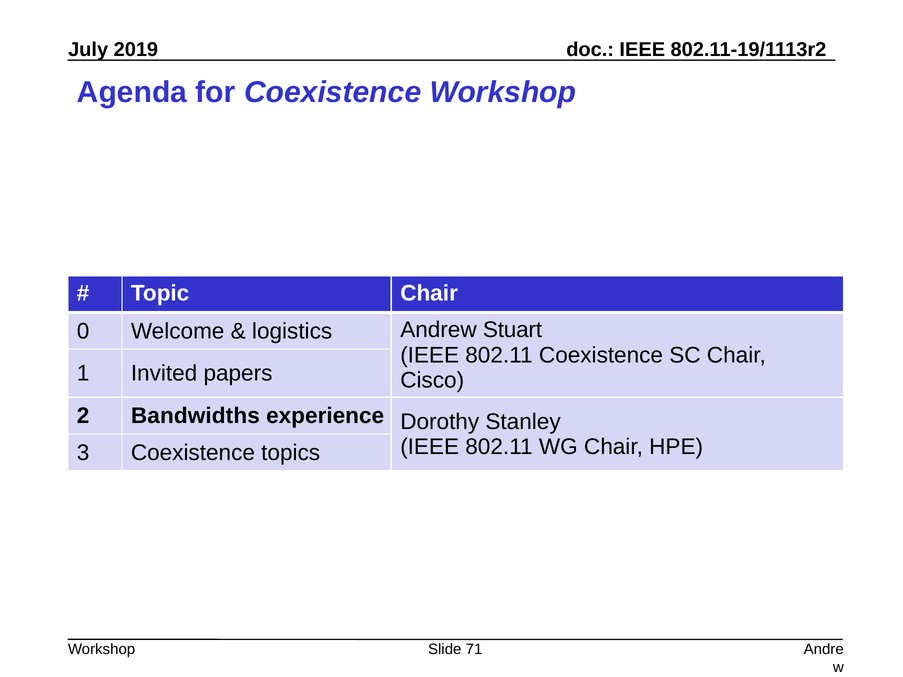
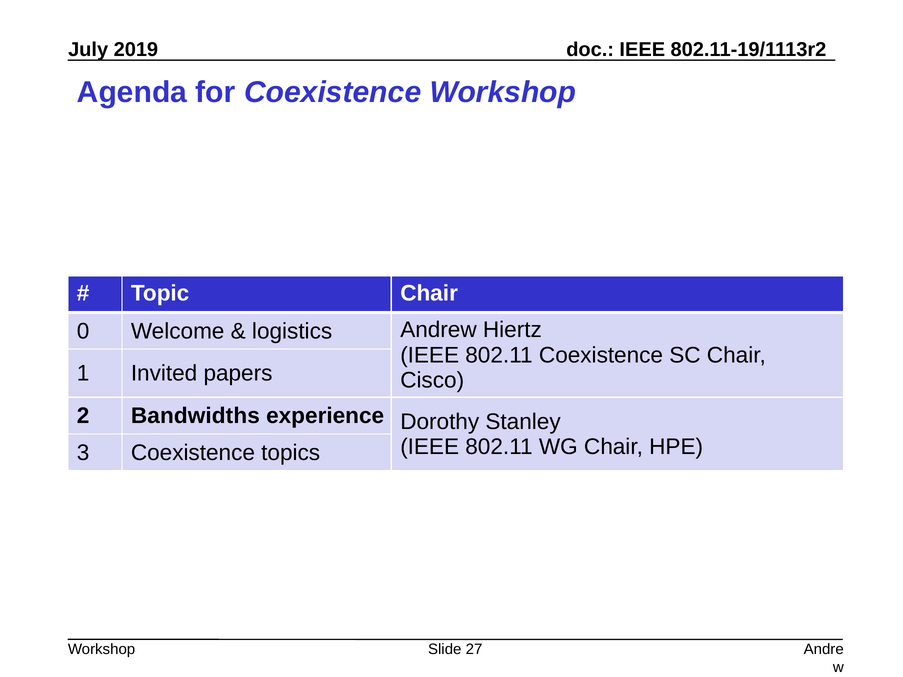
Stuart: Stuart -> Hiertz
71: 71 -> 27
